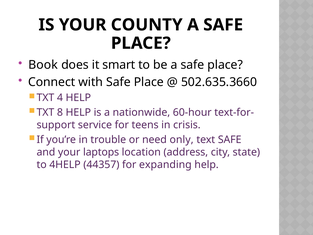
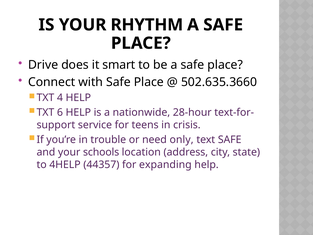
COUNTY: COUNTY -> RHYTHM
Book: Book -> Drive
8: 8 -> 6
60-hour: 60-hour -> 28-hour
laptops: laptops -> schools
